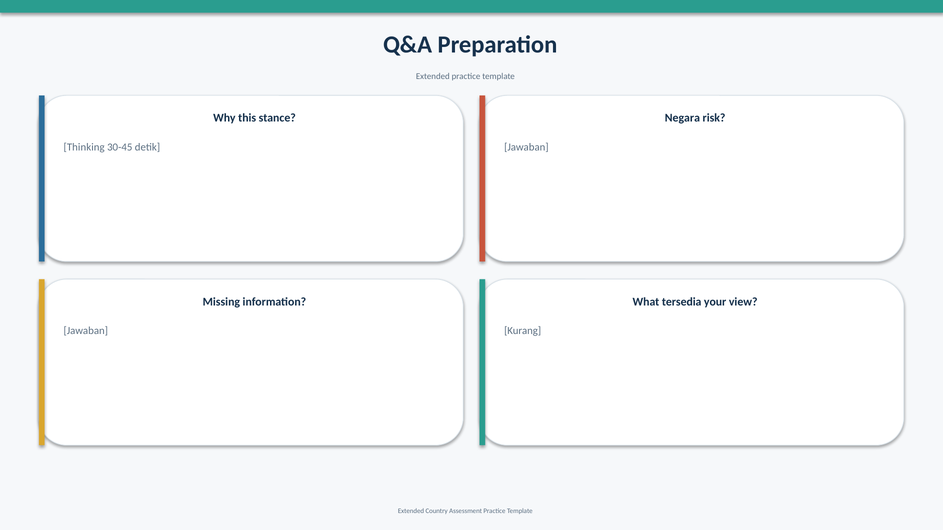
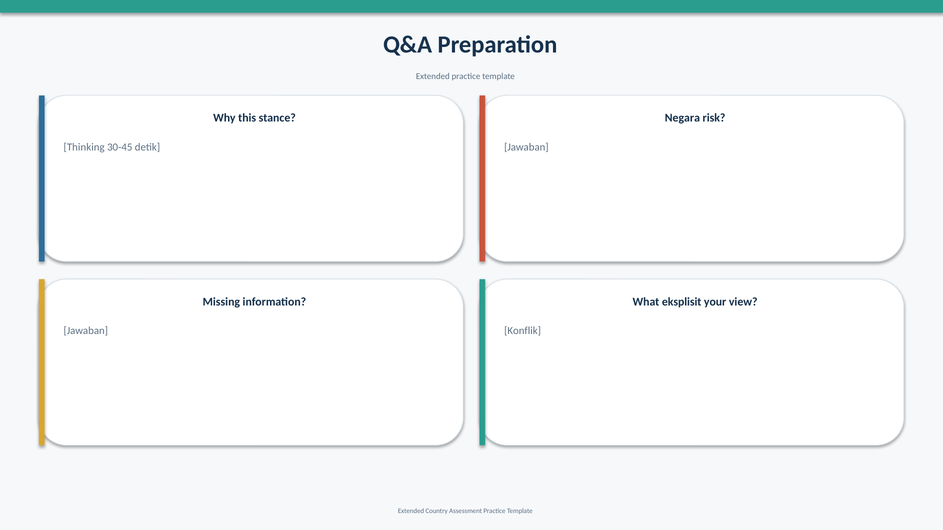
tersedia: tersedia -> eksplisit
Kurang: Kurang -> Konflik
